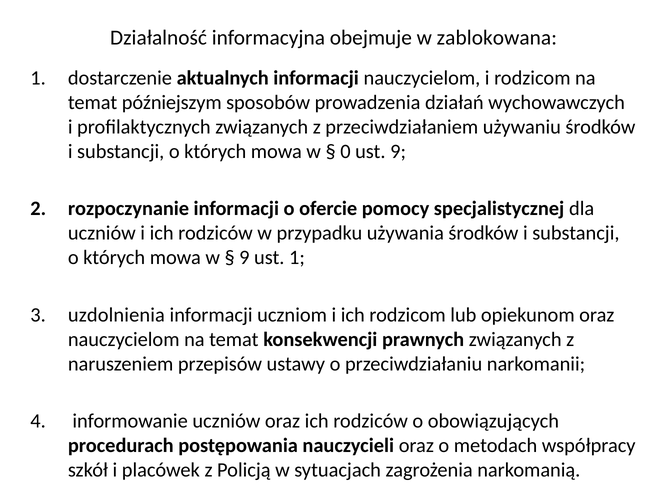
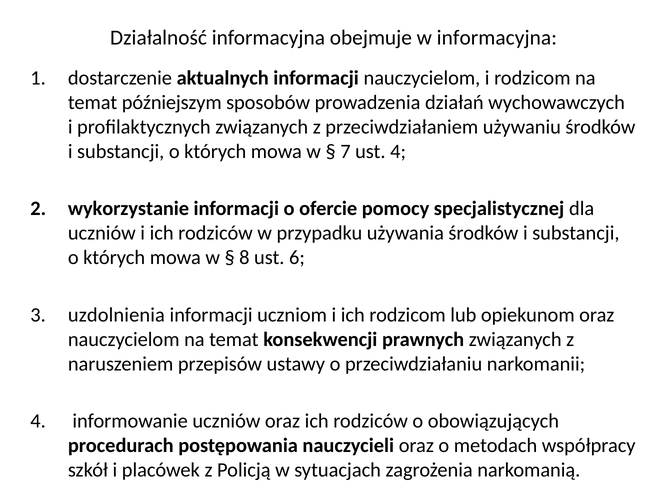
w zablokowana: zablokowana -> informacyjna
0: 0 -> 7
ust 9: 9 -> 4
rozpoczynanie: rozpoczynanie -> wykorzystanie
9 at (244, 258): 9 -> 8
ust 1: 1 -> 6
